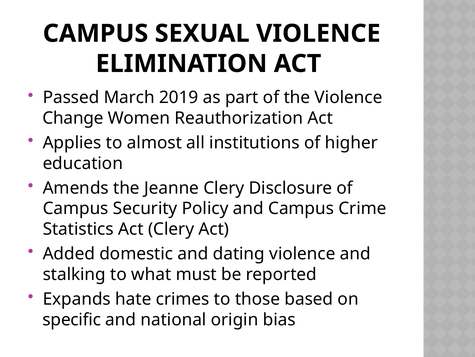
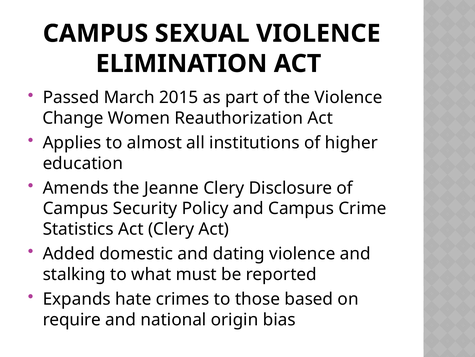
2019: 2019 -> 2015
specific: specific -> require
